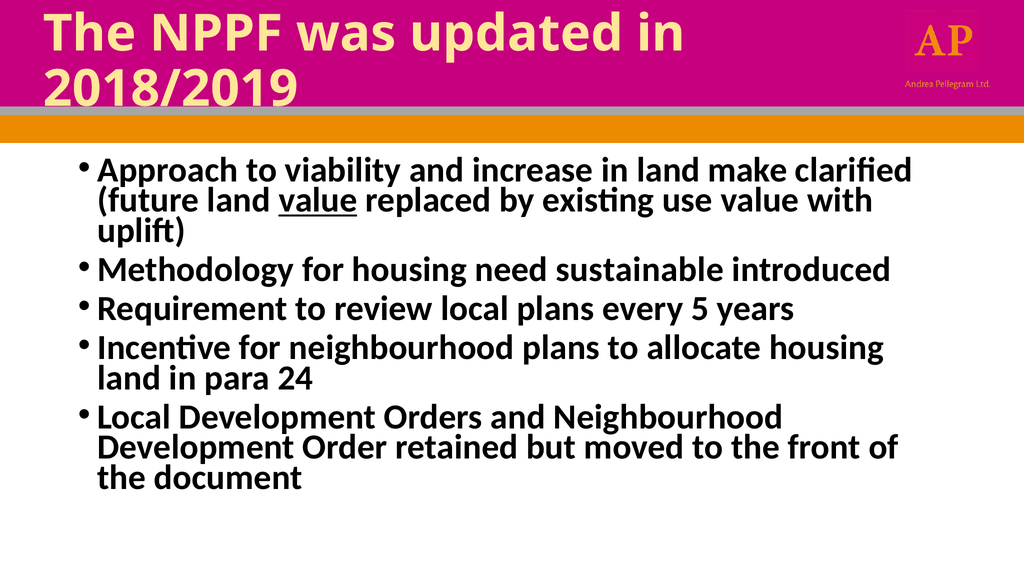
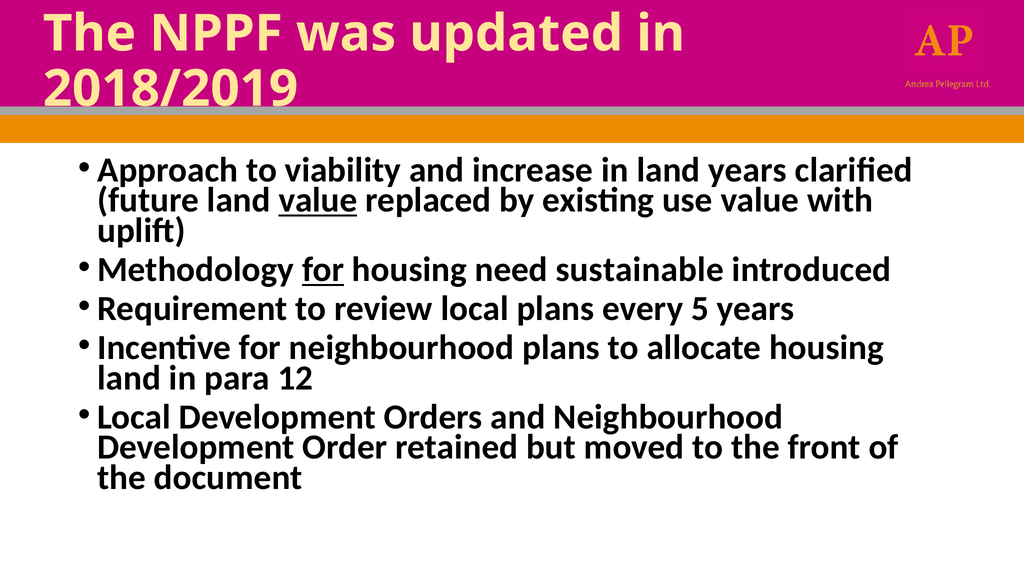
land make: make -> years
for at (323, 270) underline: none -> present
24: 24 -> 12
